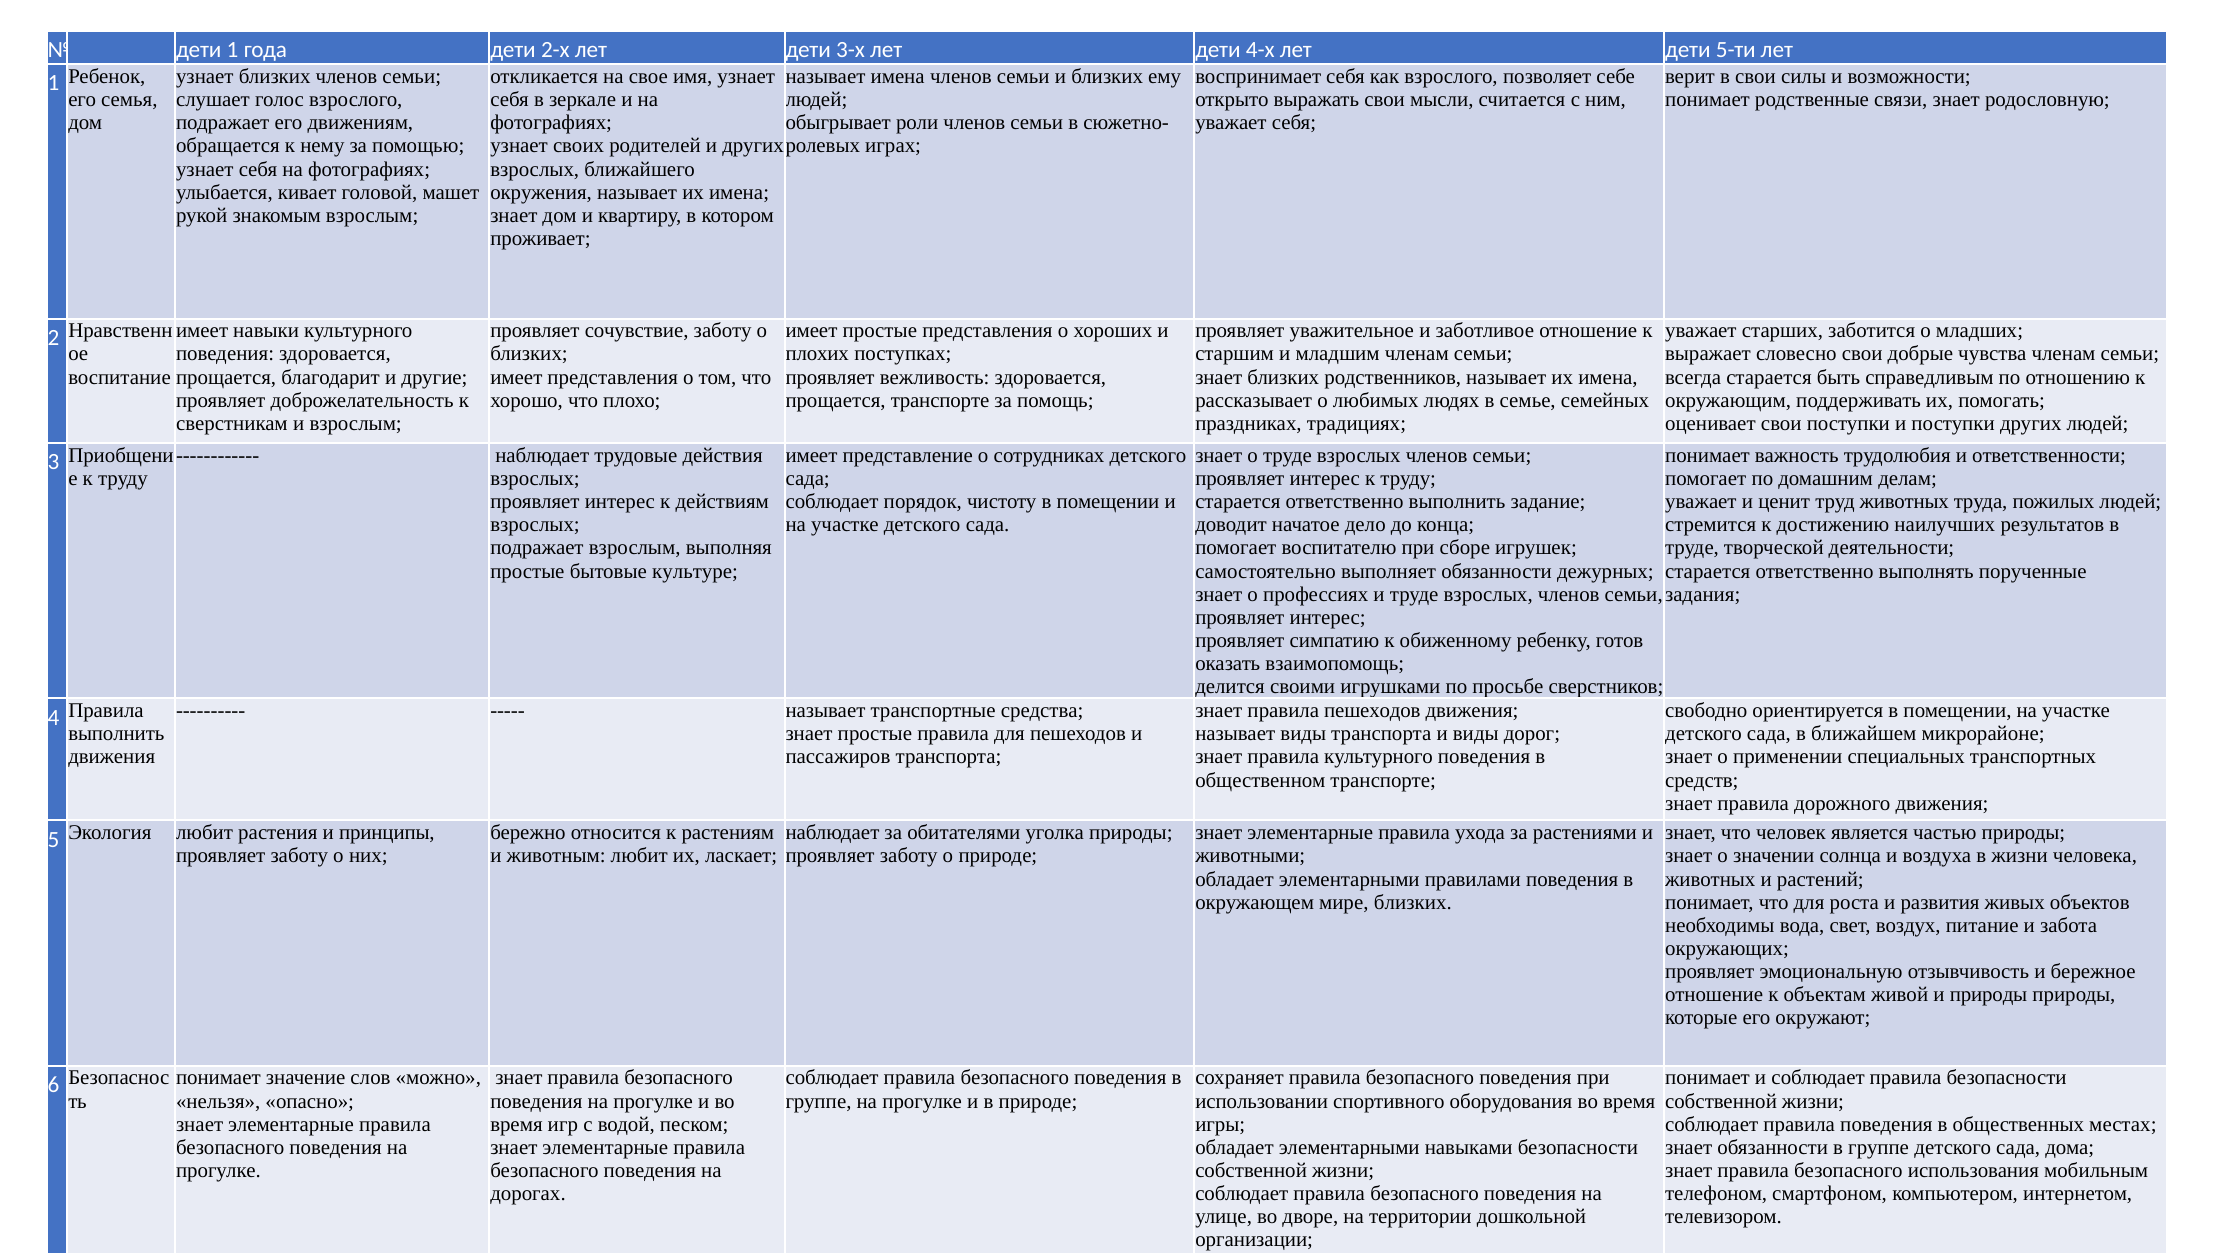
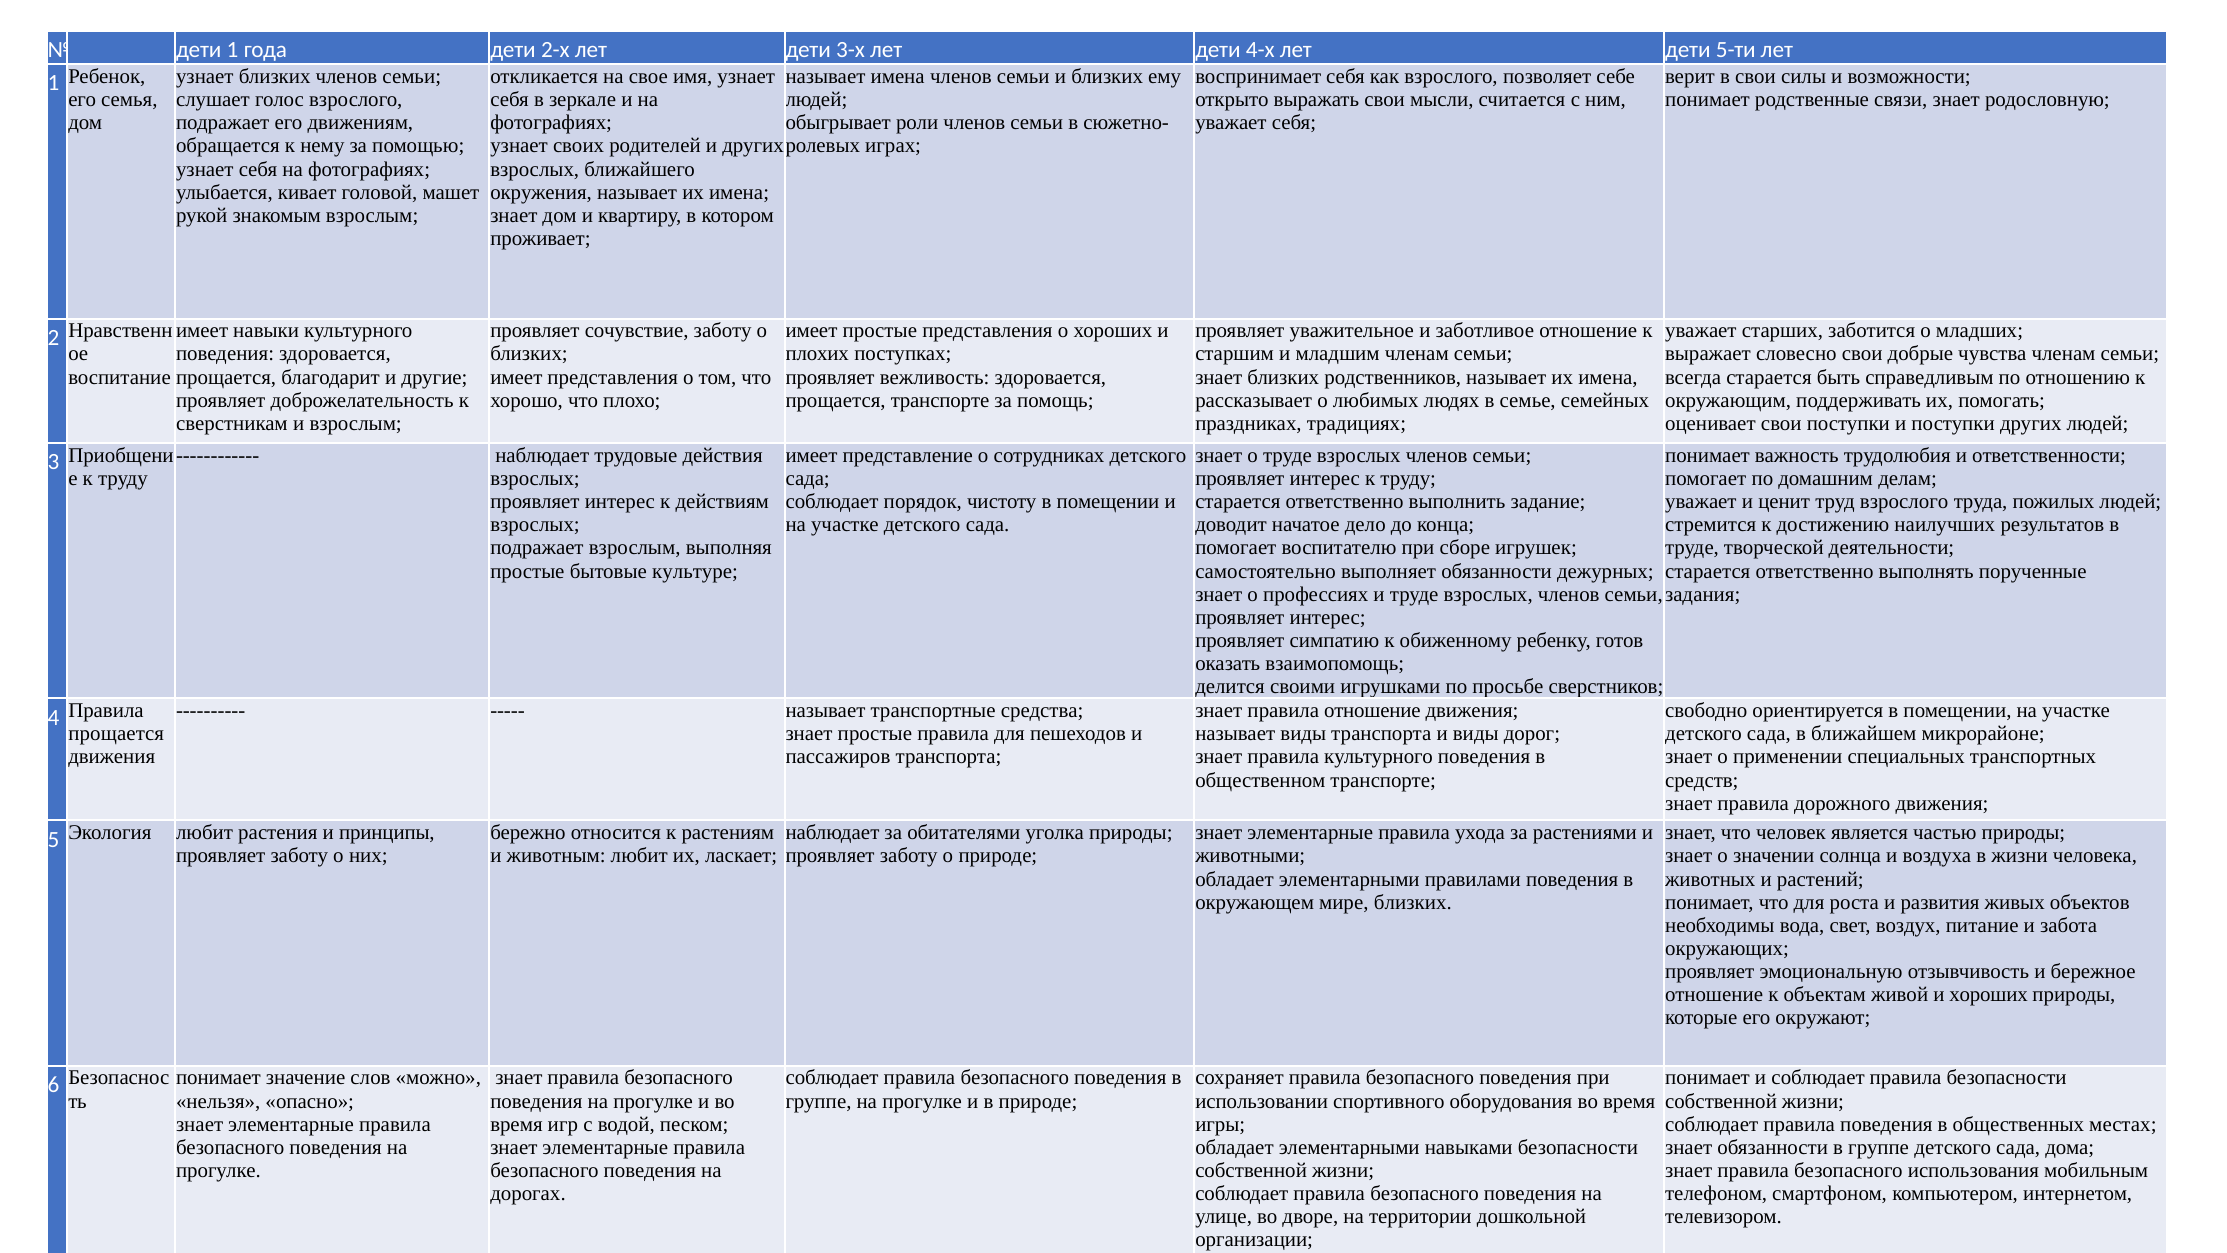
труд животных: животных -> взрослого
правила пешеходов: пешеходов -> отношение
выполнить at (116, 734): выполнить -> прощается
и природы: природы -> хороших
